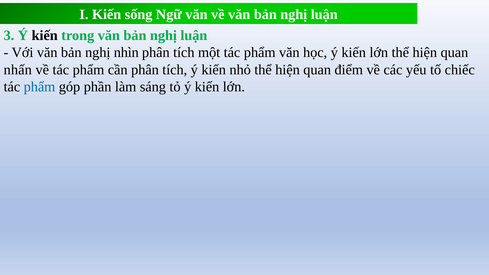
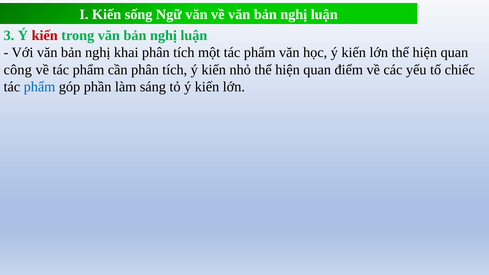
kiến at (45, 35) colour: black -> red
nhìn: nhìn -> khai
nhấn: nhấn -> công
